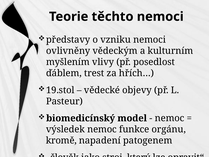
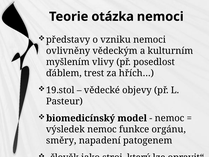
těchto: těchto -> otázka
kromě: kromě -> směry
